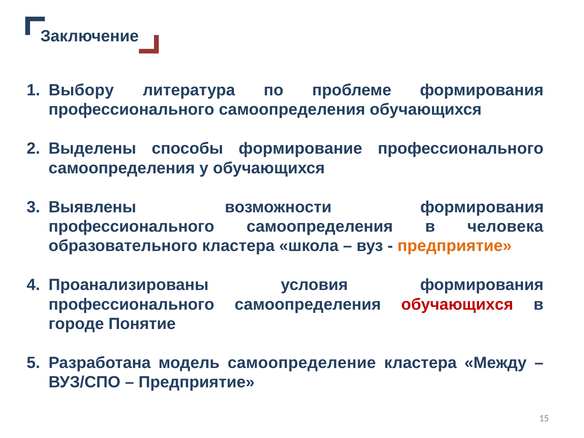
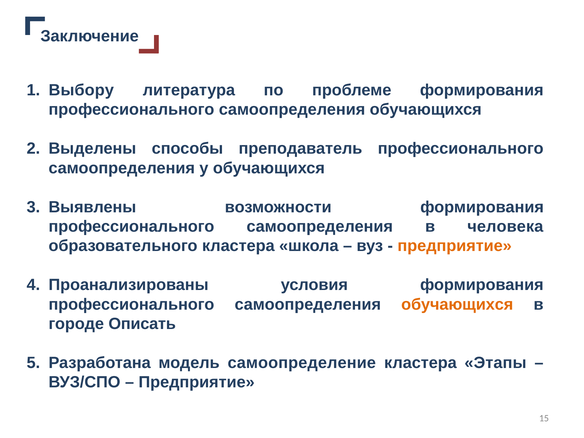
формирование: формирование -> преподаватель
обучающихся at (457, 304) colour: red -> orange
Понятие: Понятие -> Описать
Между: Между -> Этапы
